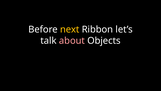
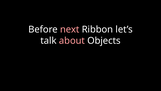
next colour: yellow -> pink
